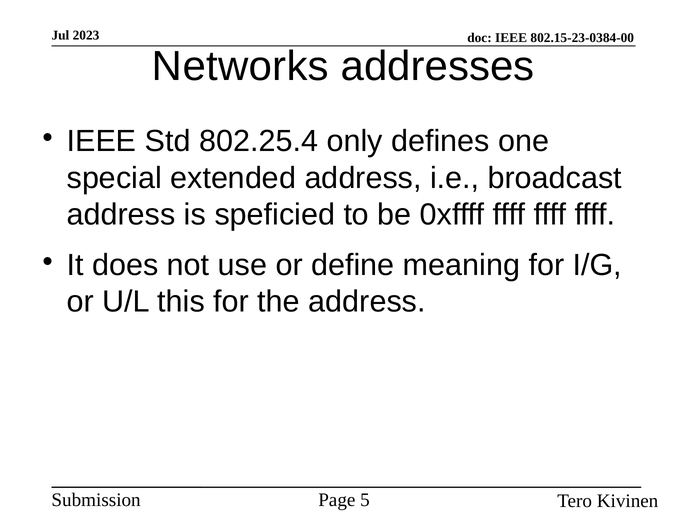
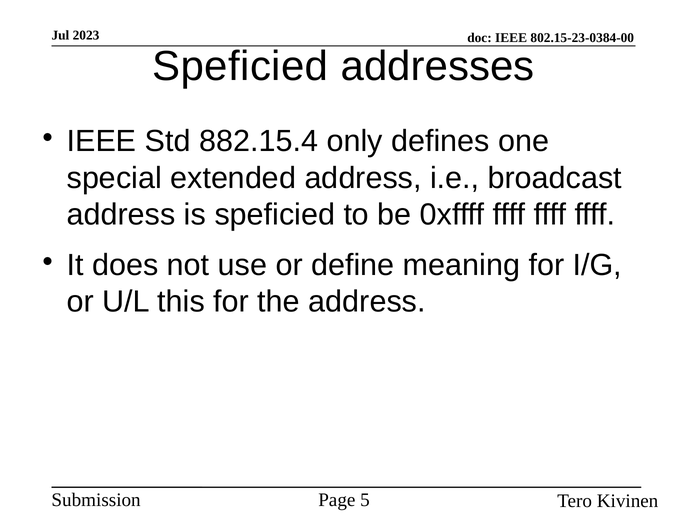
Networks at (240, 66): Networks -> Speficied
802.25.4: 802.25.4 -> 882.15.4
